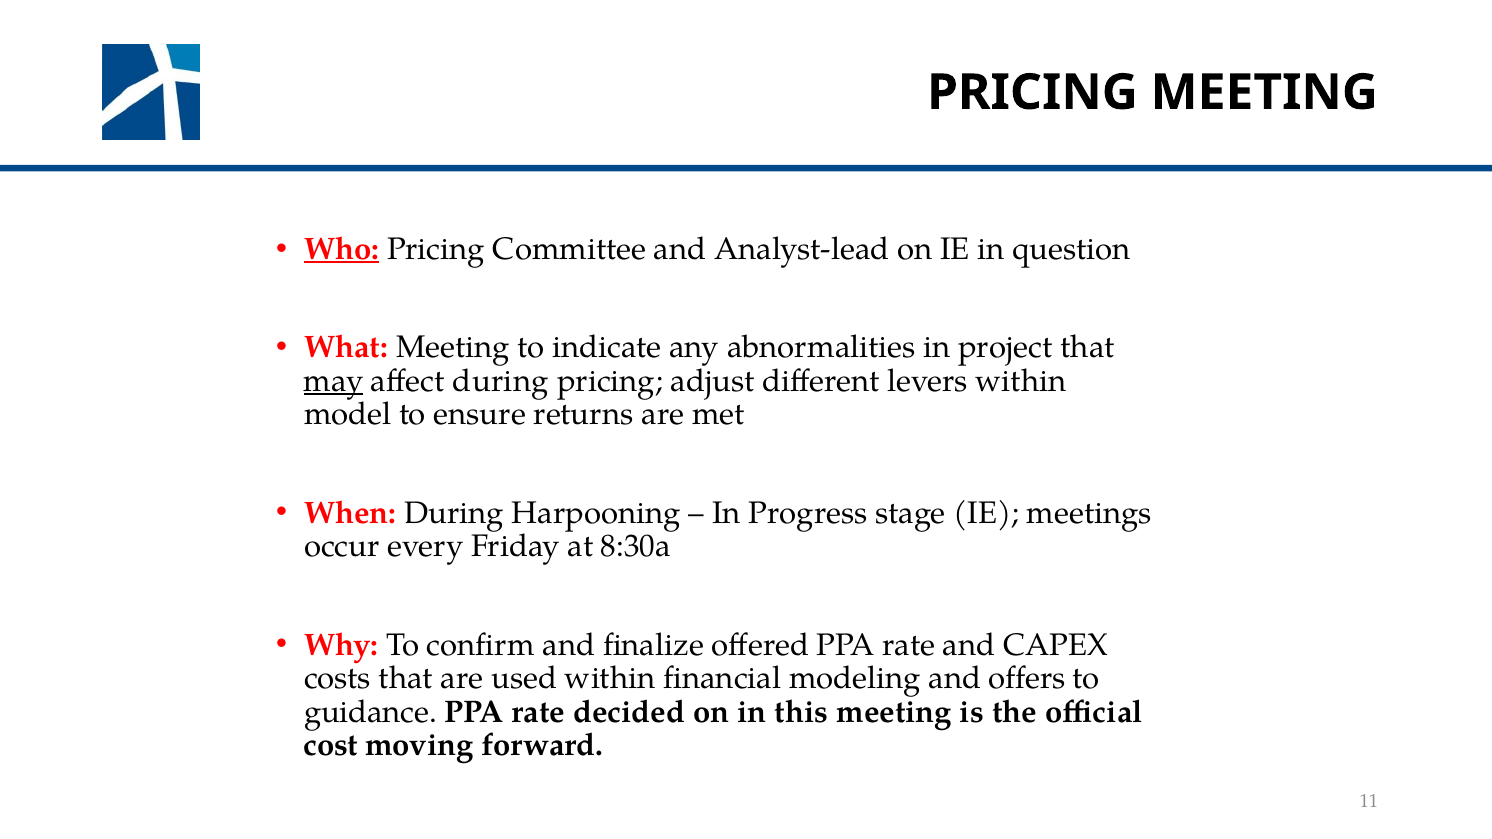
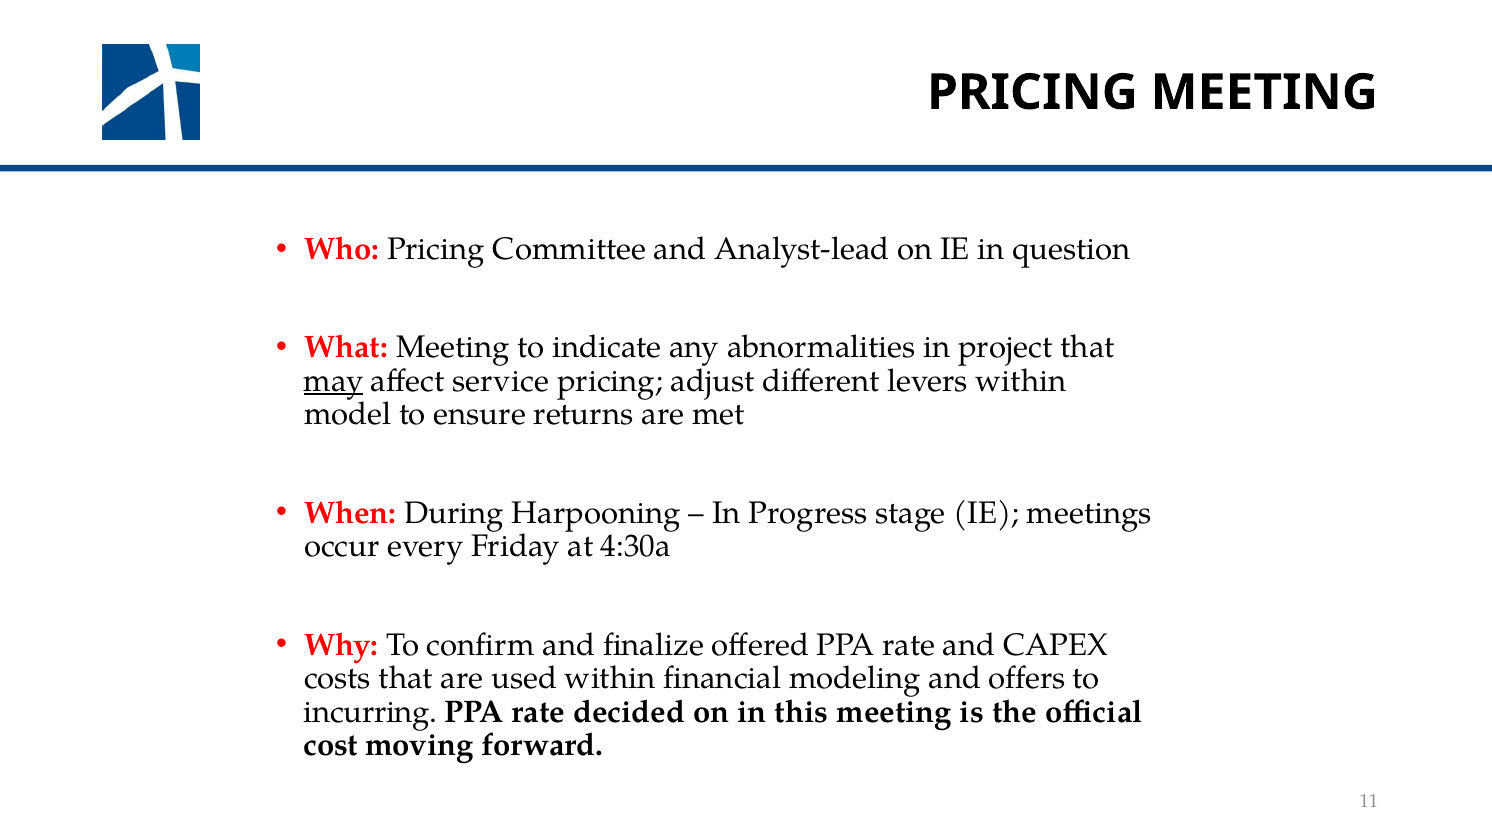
Who underline: present -> none
affect during: during -> service
8:30a: 8:30a -> 4:30a
guidance: guidance -> incurring
